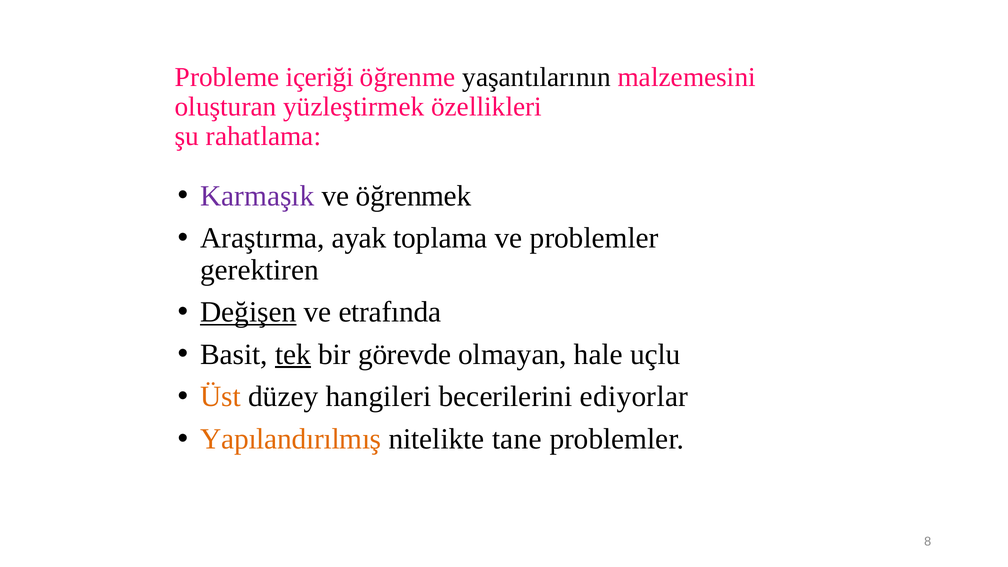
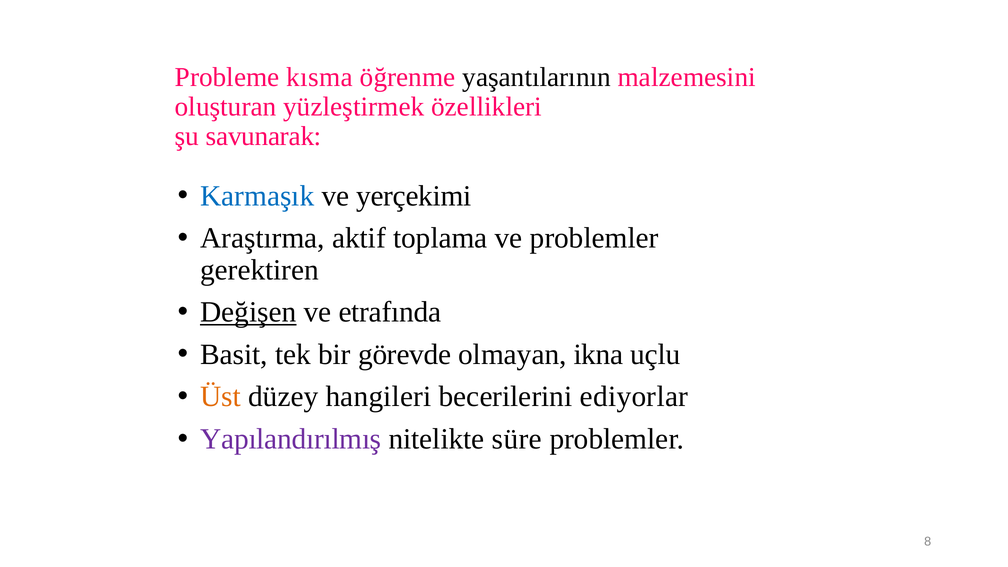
içeriği: içeriği -> kısma
rahatlama: rahatlama -> savunarak
Karmaşık colour: purple -> blue
öğrenmek: öğrenmek -> yerçekimi
ayak: ayak -> aktif
tek underline: present -> none
hale: hale -> ikna
Yapılandırılmış colour: orange -> purple
tane: tane -> süre
